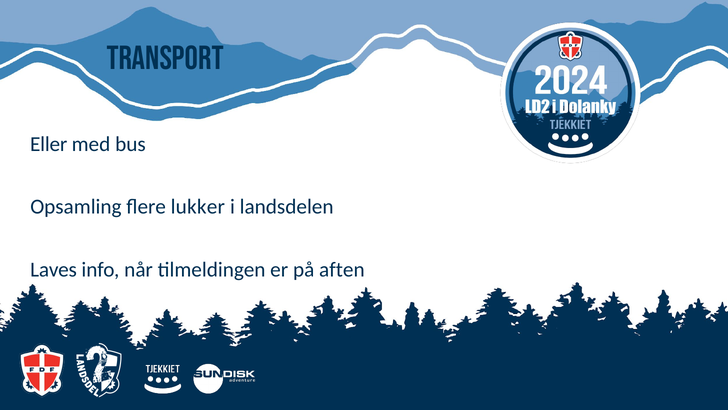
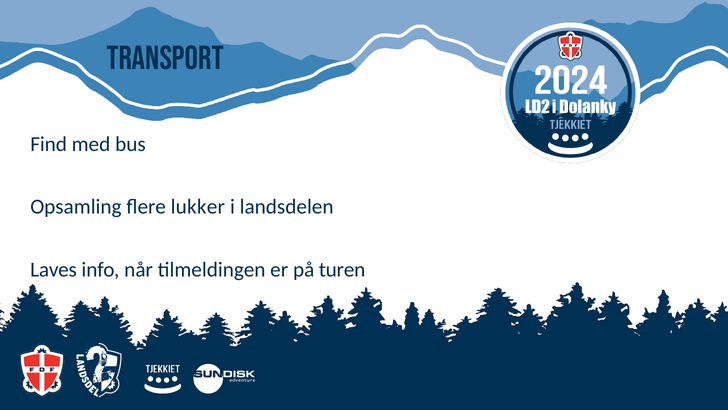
Eller: Eller -> Find
aften: aften -> turen
